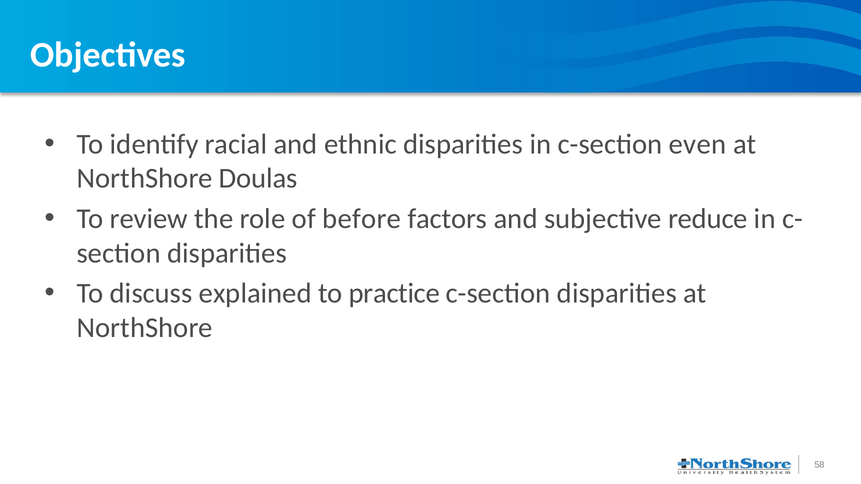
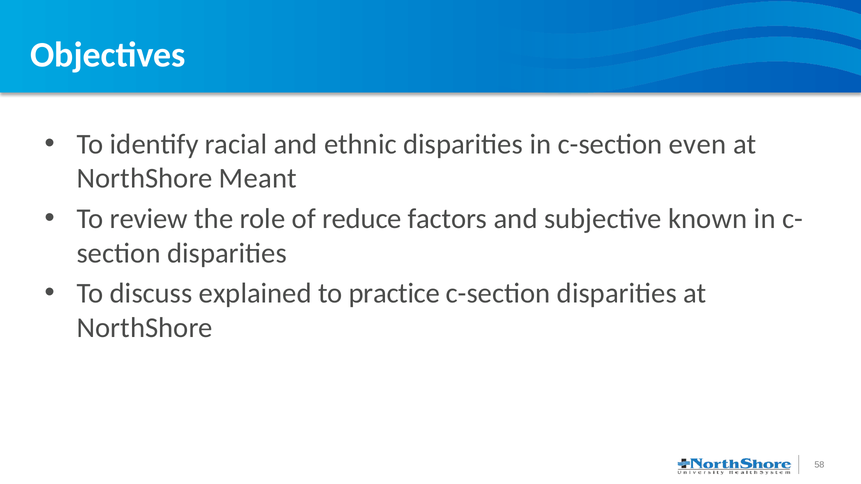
Doulas: Doulas -> Meant
before: before -> reduce
reduce: reduce -> known
